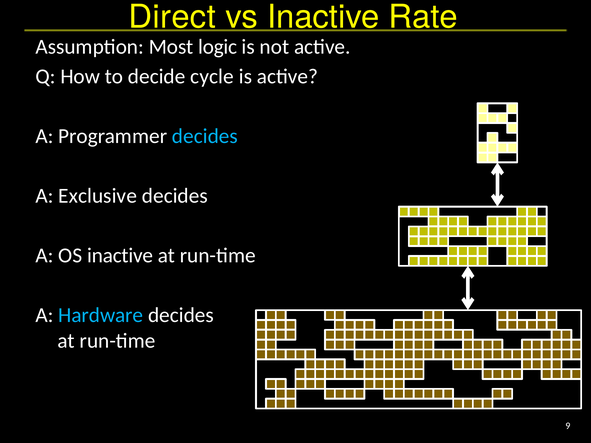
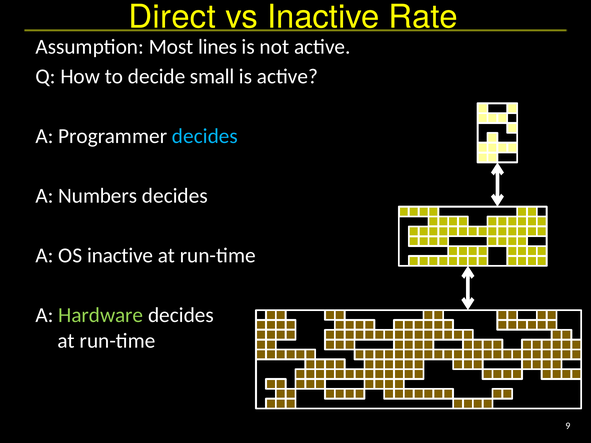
logic: logic -> lines
cycle: cycle -> small
Exclusive: Exclusive -> Numbers
Hardware colour: light blue -> light green
